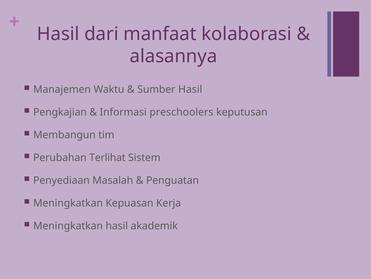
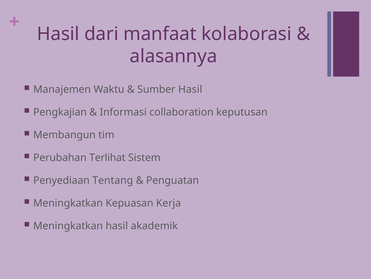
preschoolers: preschoolers -> collaboration
Masalah: Masalah -> Tentang
